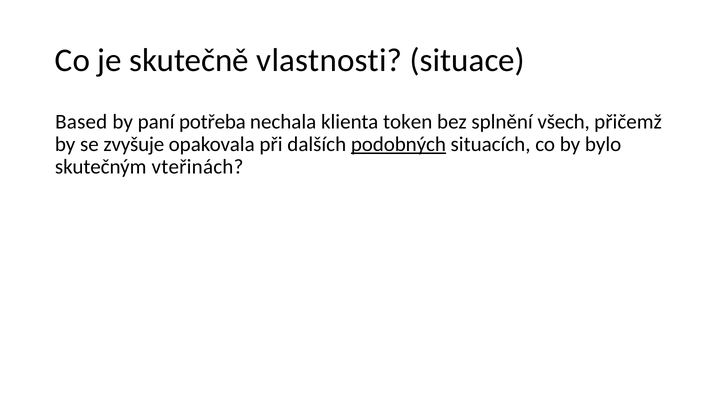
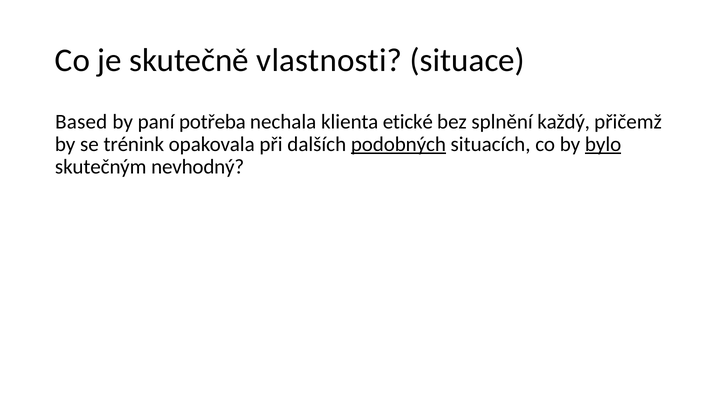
token: token -> etické
všech: všech -> každý
zvyšuje: zvyšuje -> trénink
bylo underline: none -> present
vteřinách: vteřinách -> nevhodný
